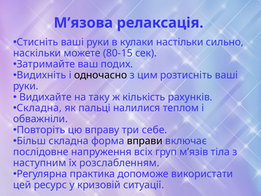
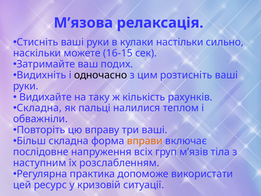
80-15: 80-15 -> 16-15
три себе: себе -> ваші
вправи colour: black -> orange
